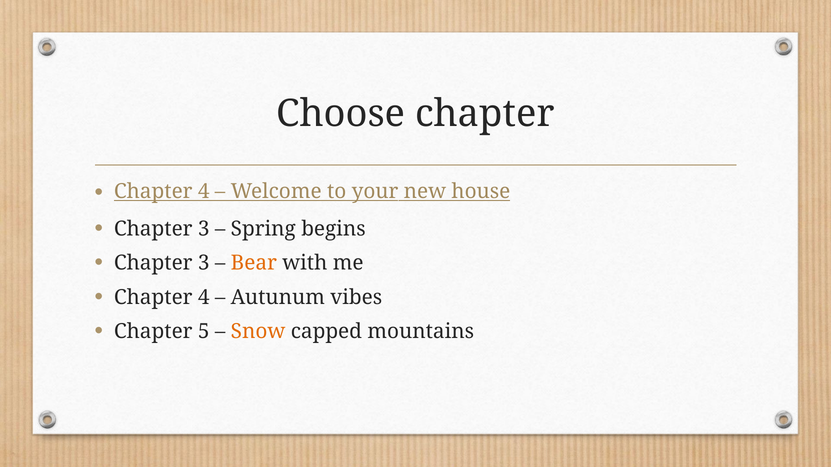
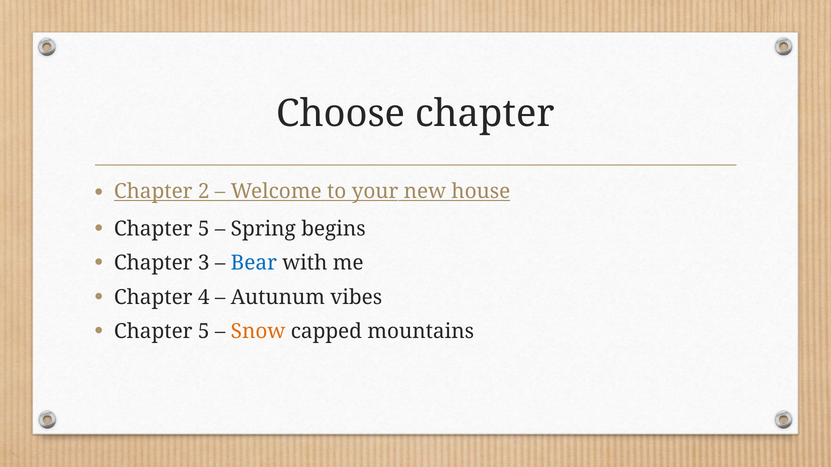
4 at (204, 191): 4 -> 2
3 at (204, 229): 3 -> 5
Bear colour: orange -> blue
